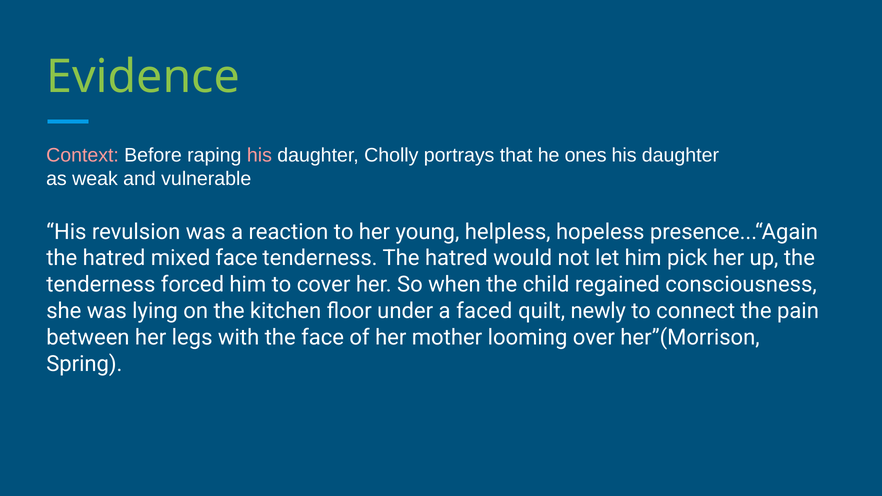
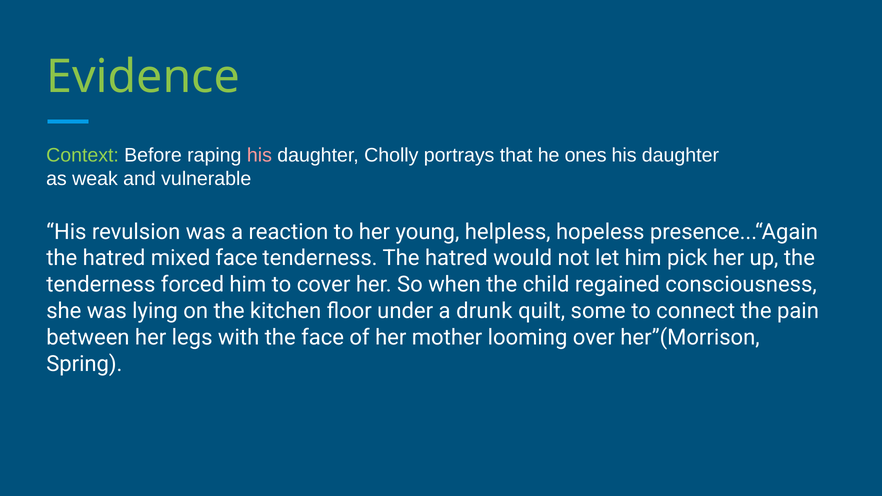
Context colour: pink -> light green
faced: faced -> drunk
newly: newly -> some
